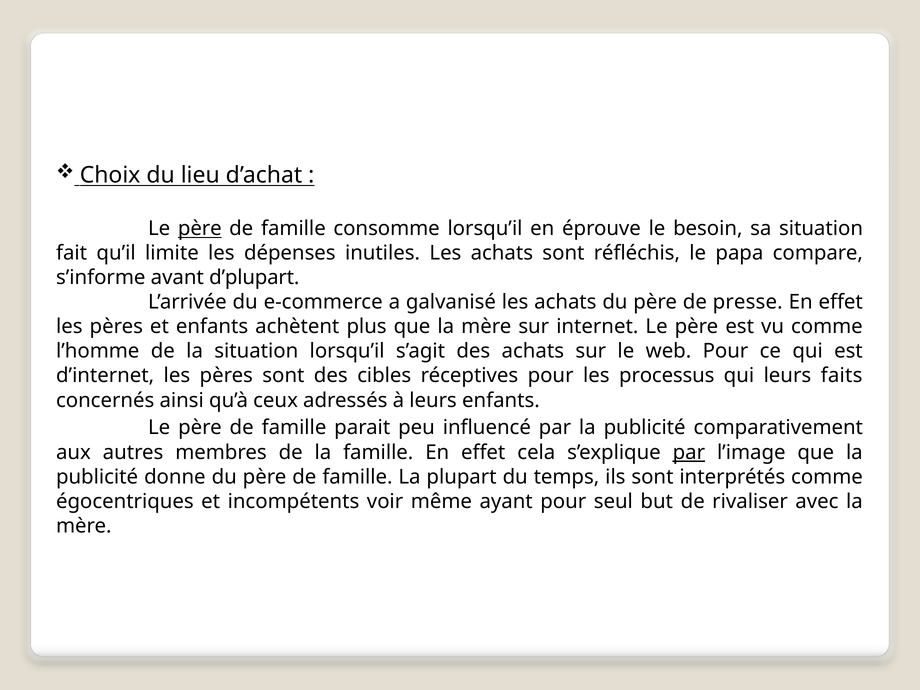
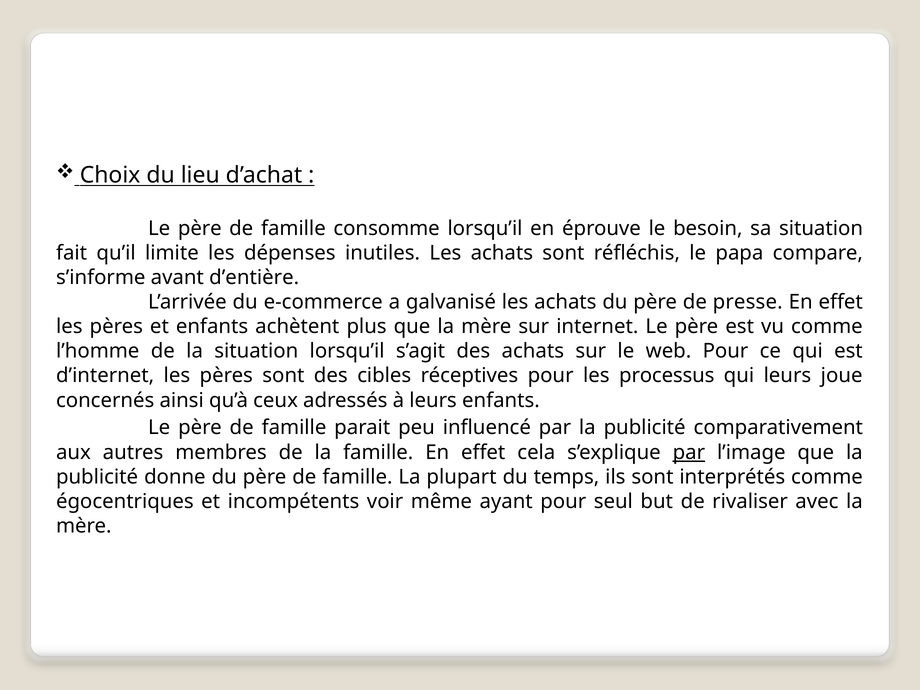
père at (200, 229) underline: present -> none
d’plupart: d’plupart -> d’entière
faits: faits -> joue
